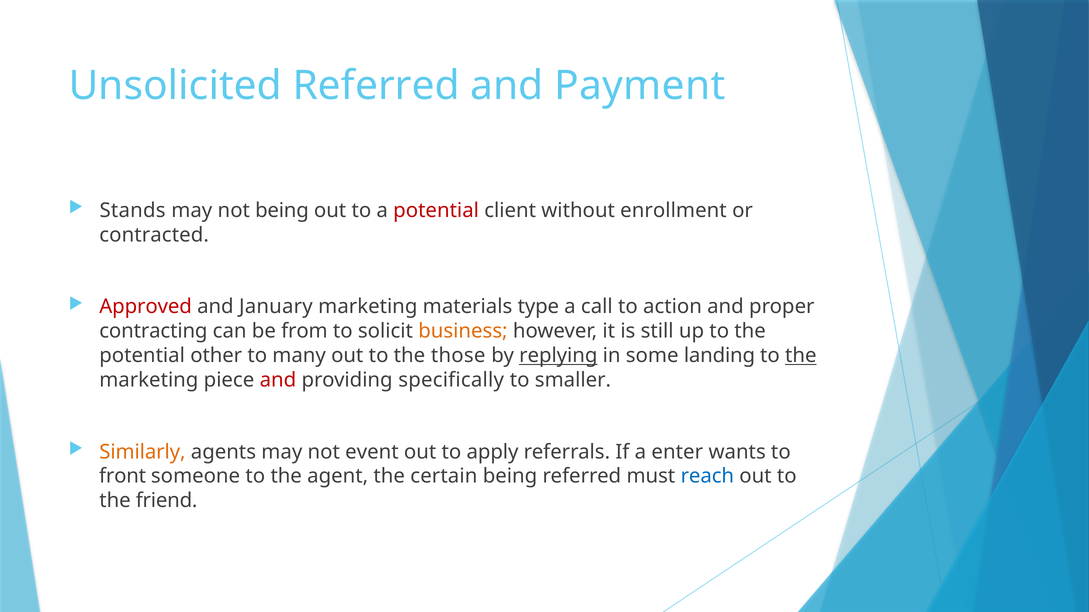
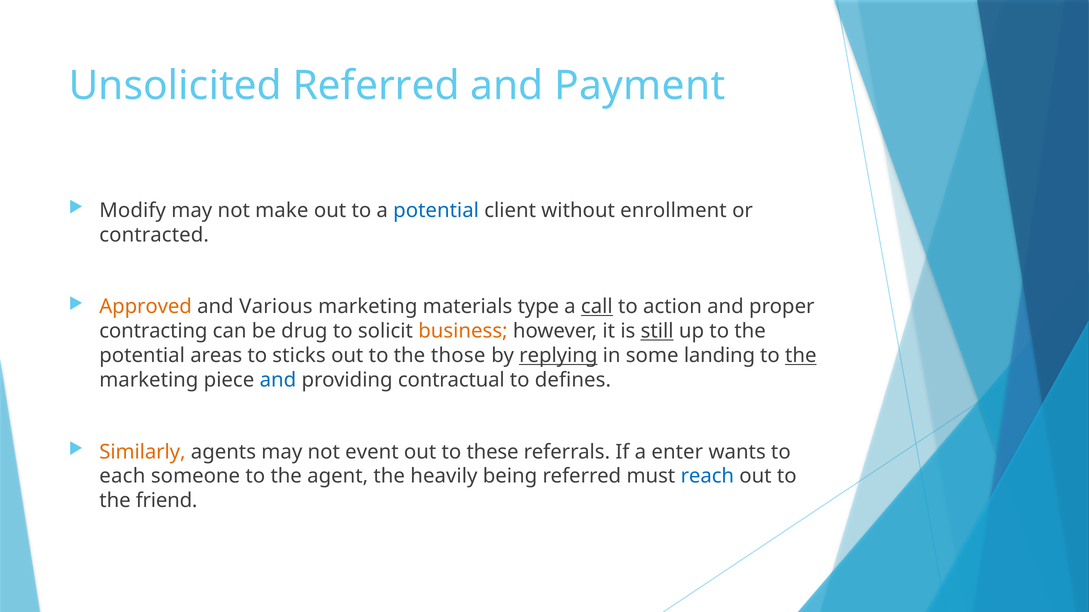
Stands: Stands -> Modify
not being: being -> make
potential at (436, 211) colour: red -> blue
Approved colour: red -> orange
January: January -> Various
call underline: none -> present
from: from -> drug
still underline: none -> present
other: other -> areas
many: many -> sticks
and at (278, 380) colour: red -> blue
specifically: specifically -> contractual
smaller: smaller -> defines
apply: apply -> these
front: front -> each
certain: certain -> heavily
